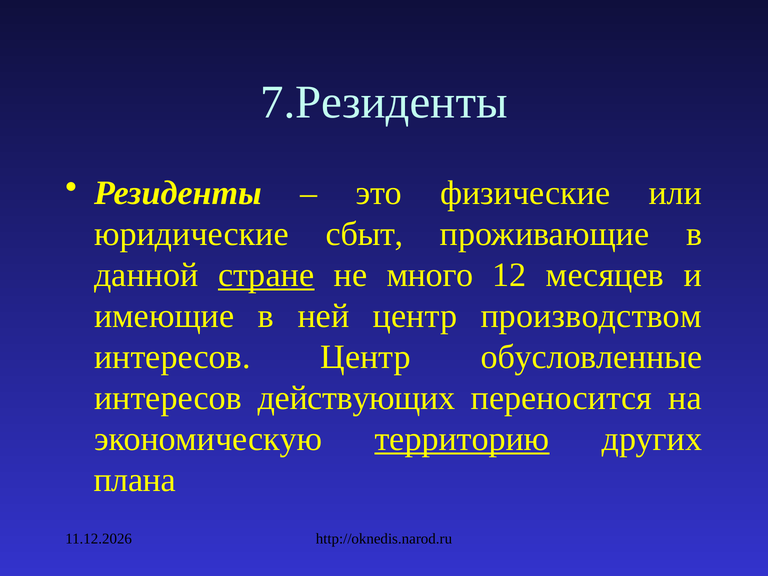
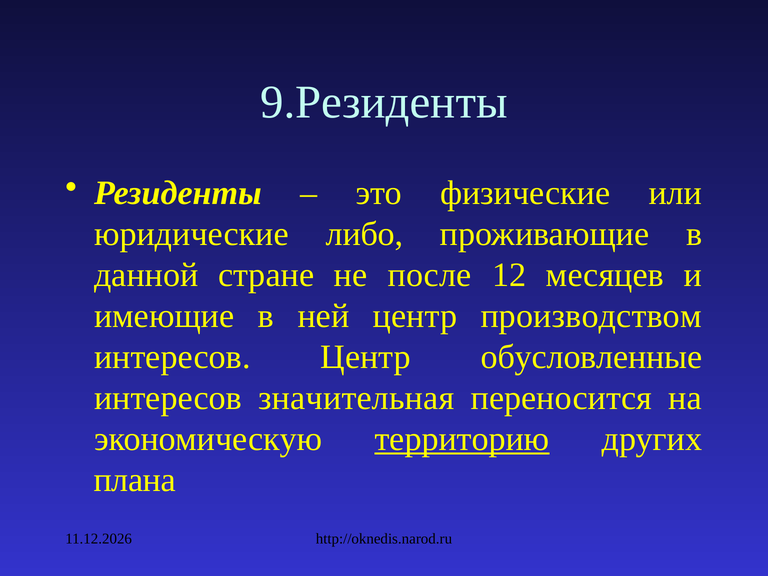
7.Резиденты: 7.Резиденты -> 9.Резиденты
сбыт: сбыт -> либо
стране underline: present -> none
много: много -> после
действующих: действующих -> значительная
